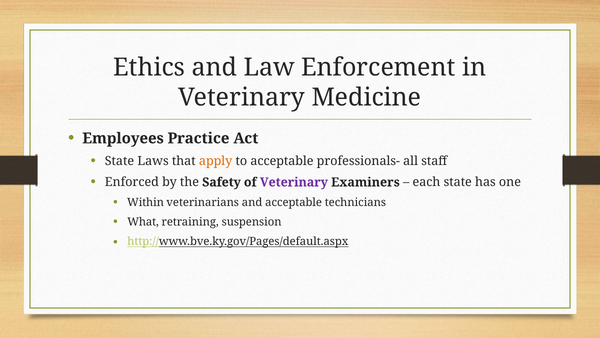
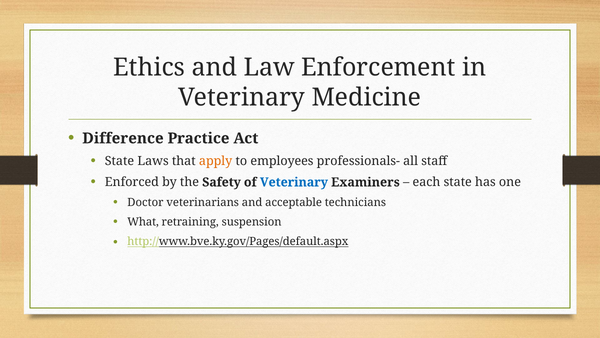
Employees: Employees -> Difference
to acceptable: acceptable -> employees
Veterinary at (294, 182) colour: purple -> blue
Within: Within -> Doctor
